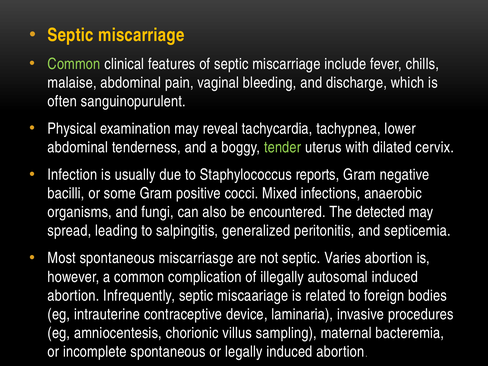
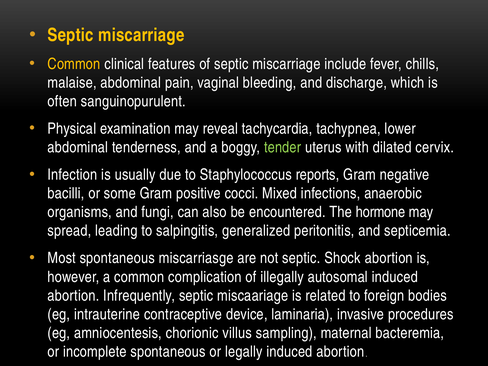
Common at (74, 64) colour: light green -> yellow
detected: detected -> hormone
Varies: Varies -> Shock
